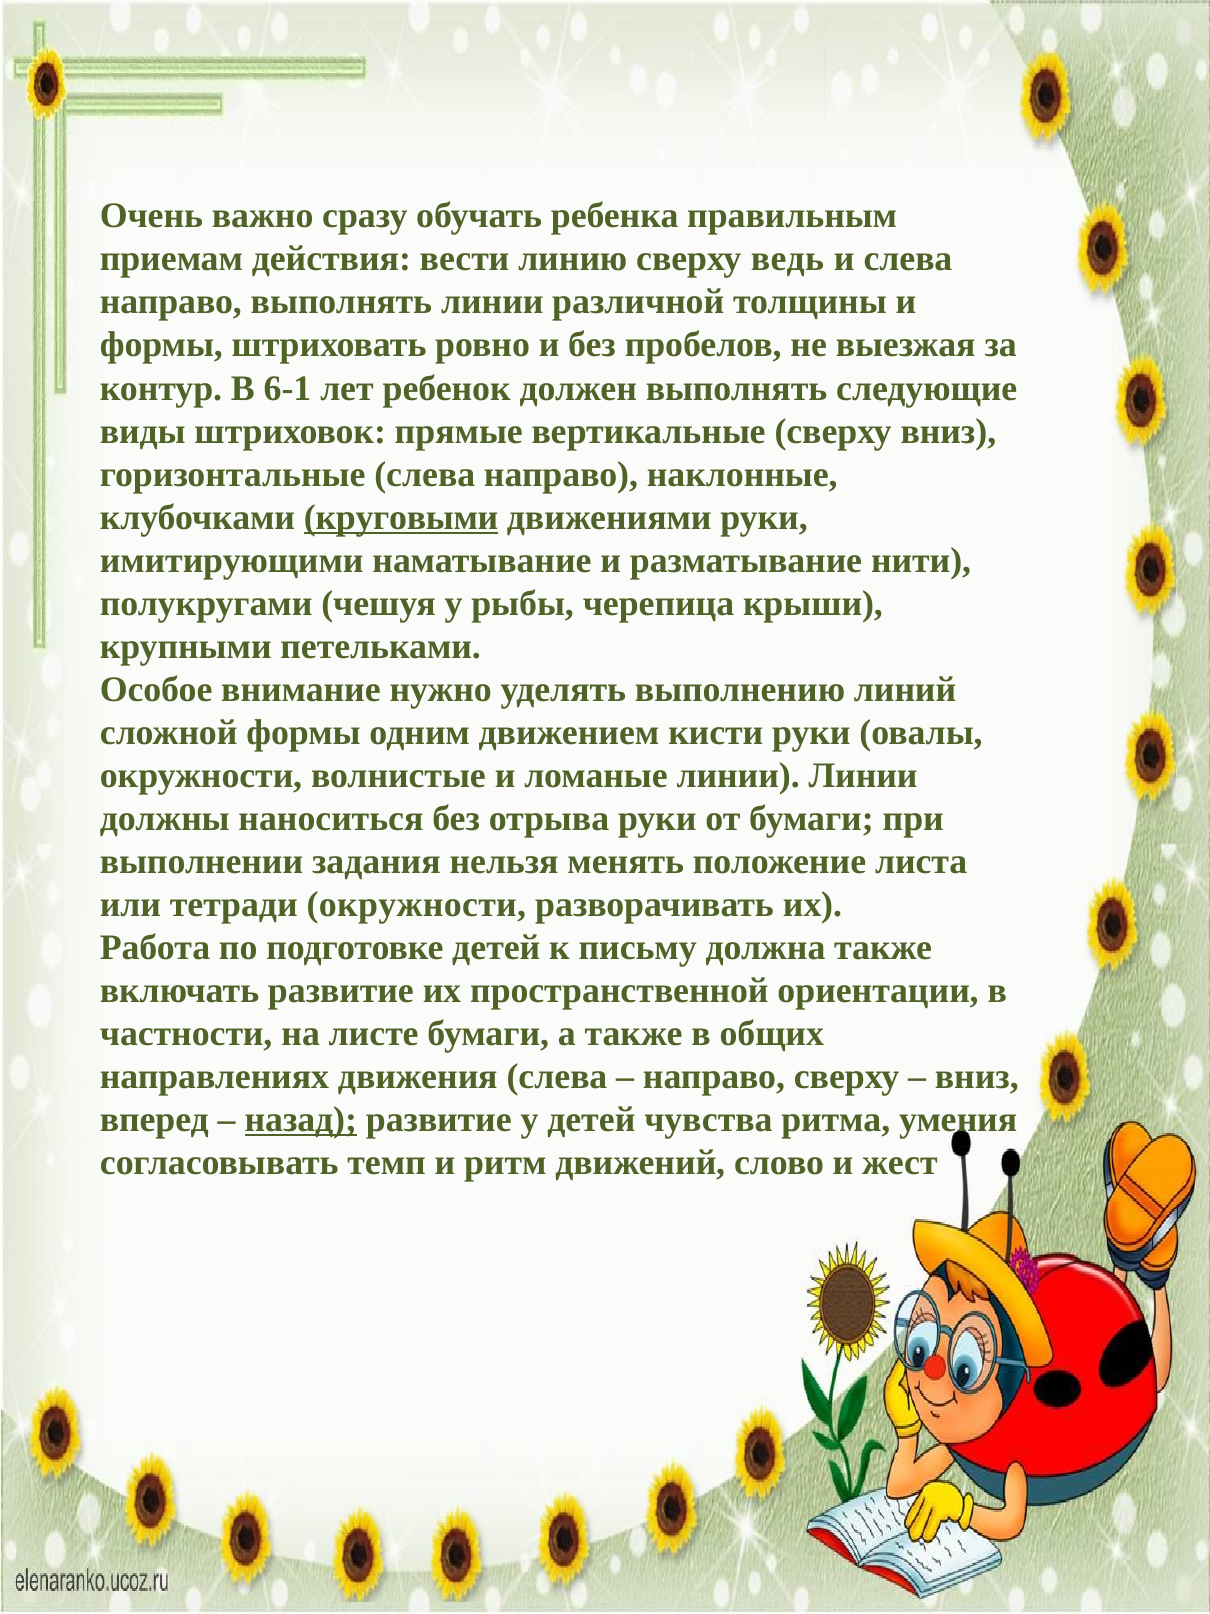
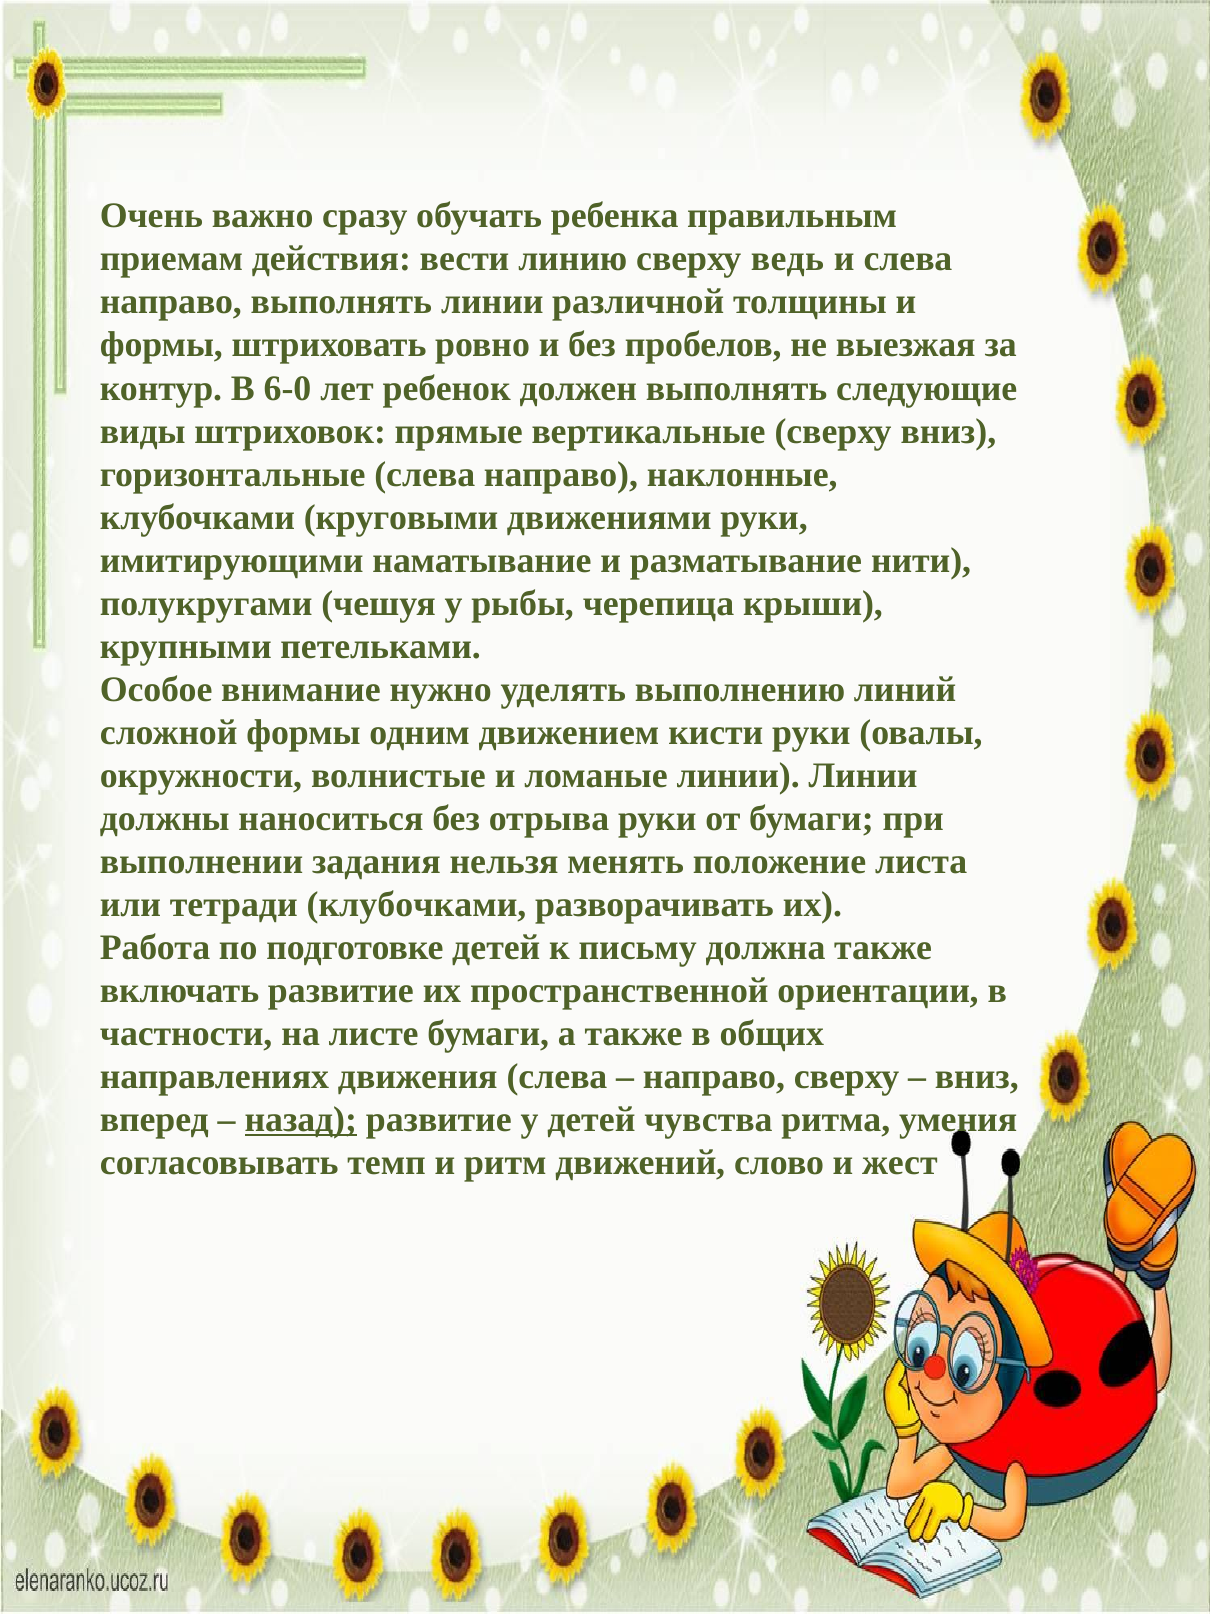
6-1: 6-1 -> 6-0
круговыми underline: present -> none
тетради окружности: окружности -> клубочками
